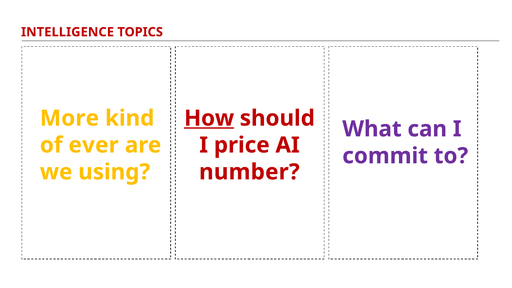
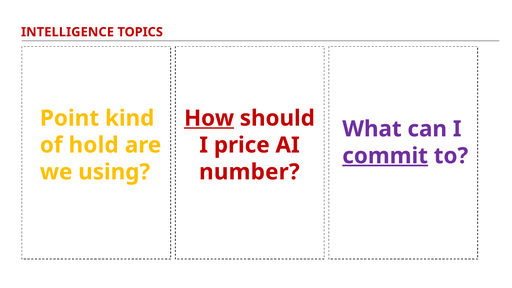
More: More -> Point
ever: ever -> hold
commit underline: none -> present
